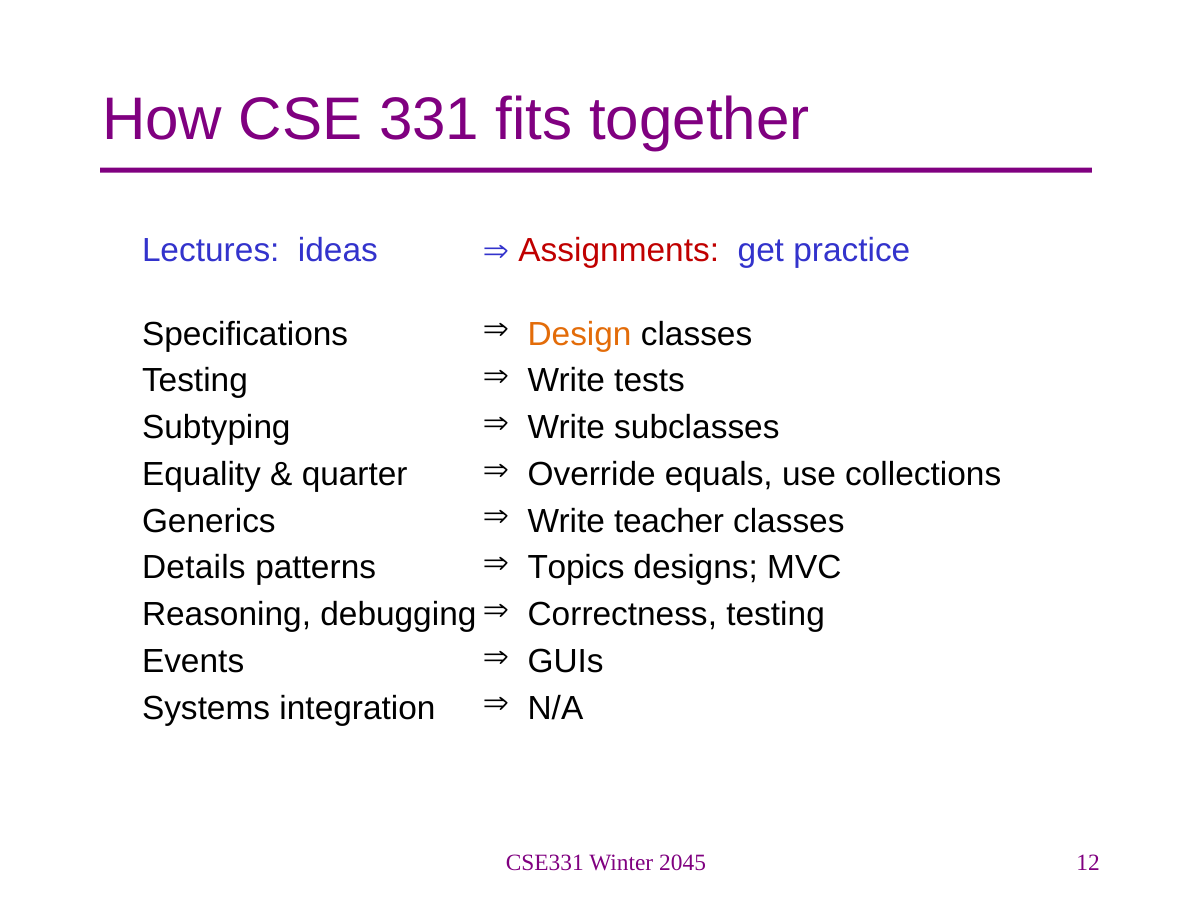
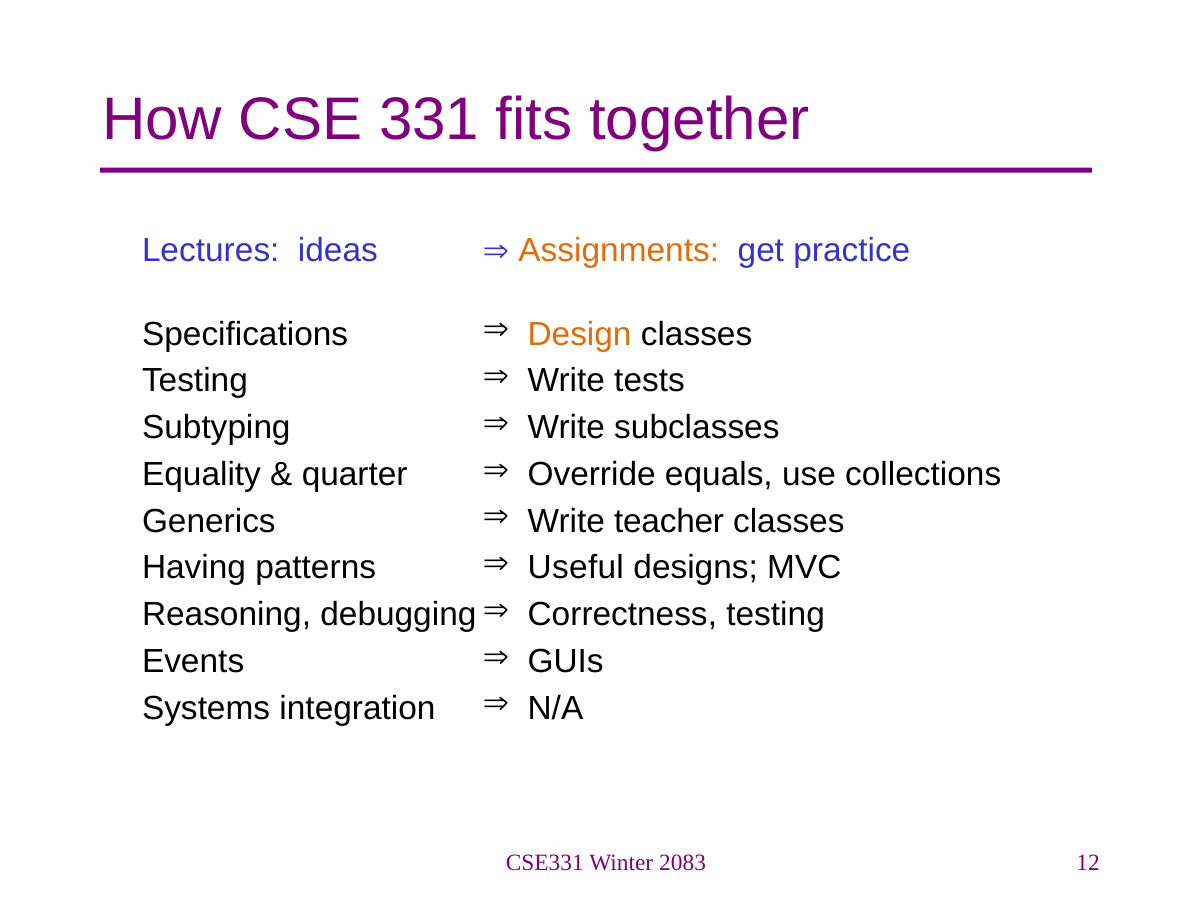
Assignments colour: red -> orange
Topics: Topics -> Useful
Details: Details -> Having
2045: 2045 -> 2083
